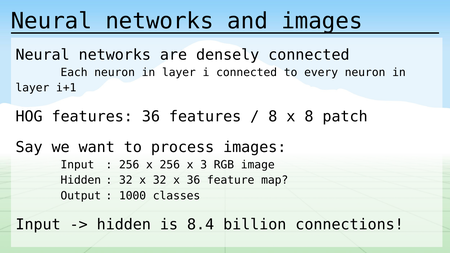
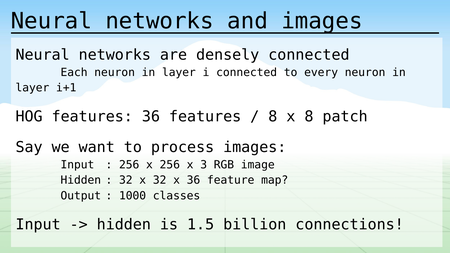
8.4: 8.4 -> 1.5
